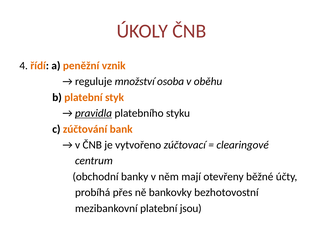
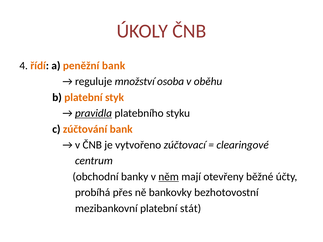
peněžní vznik: vznik -> bank
něm underline: none -> present
jsou: jsou -> stát
